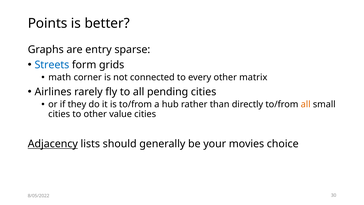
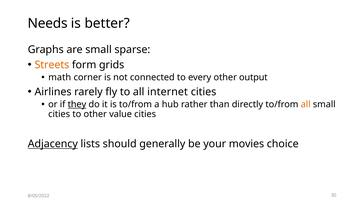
Points: Points -> Needs
are entry: entry -> small
Streets colour: blue -> orange
matrix: matrix -> output
pending: pending -> internet
they underline: none -> present
